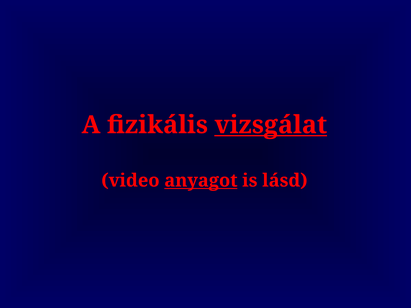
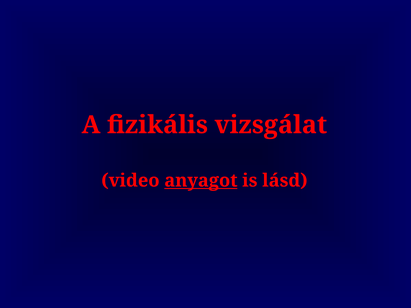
vizsgálat underline: present -> none
